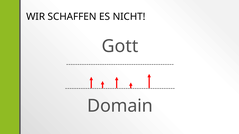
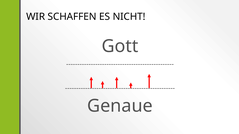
Domain: Domain -> Genaue
